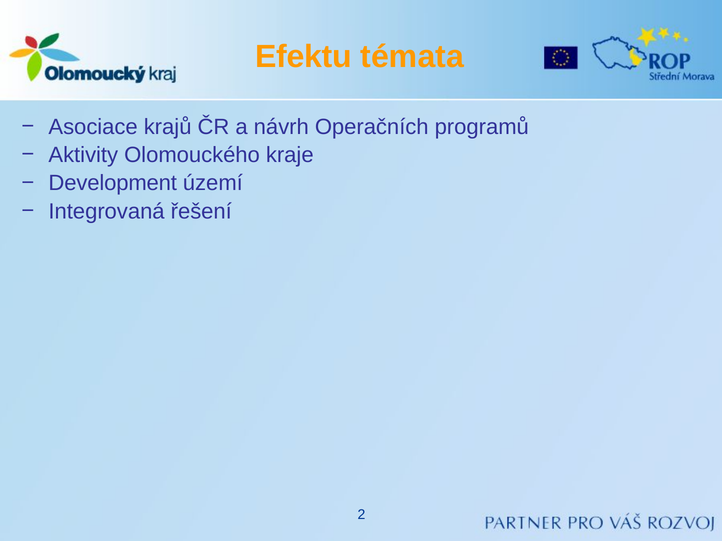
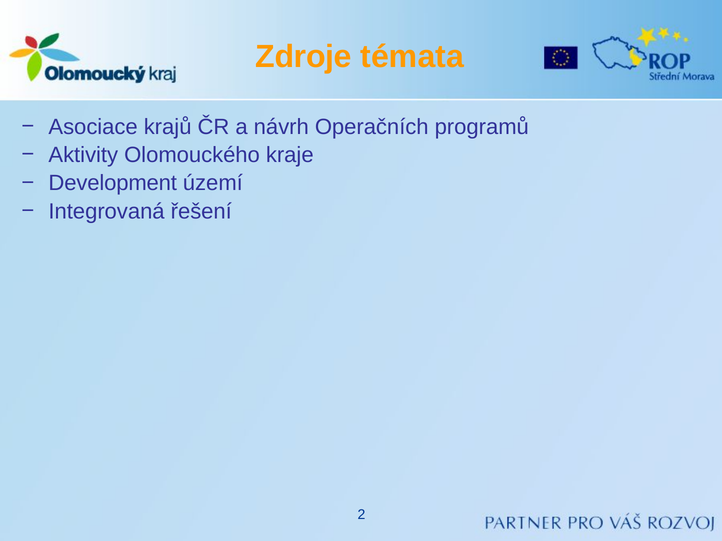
Efektu: Efektu -> Zdroje
